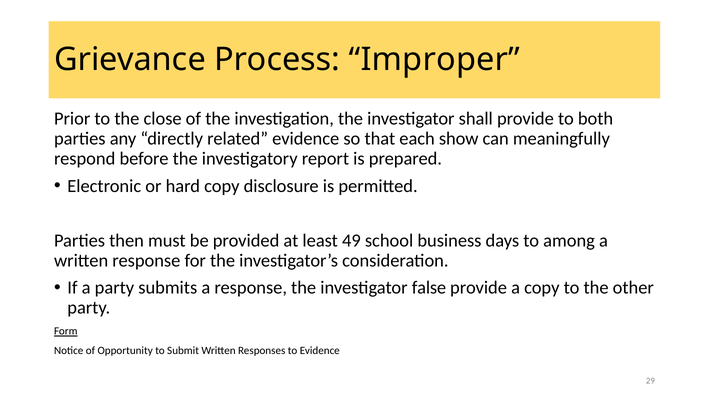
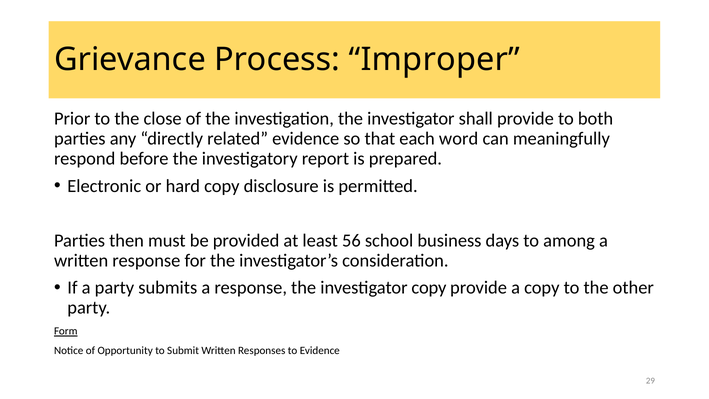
show: show -> word
49: 49 -> 56
investigator false: false -> copy
